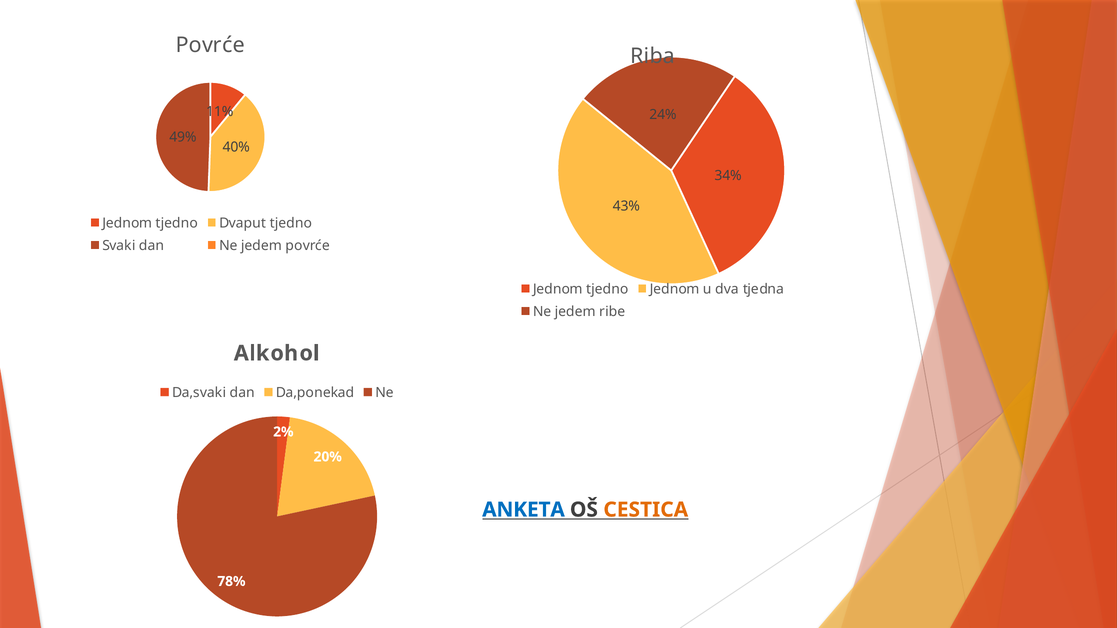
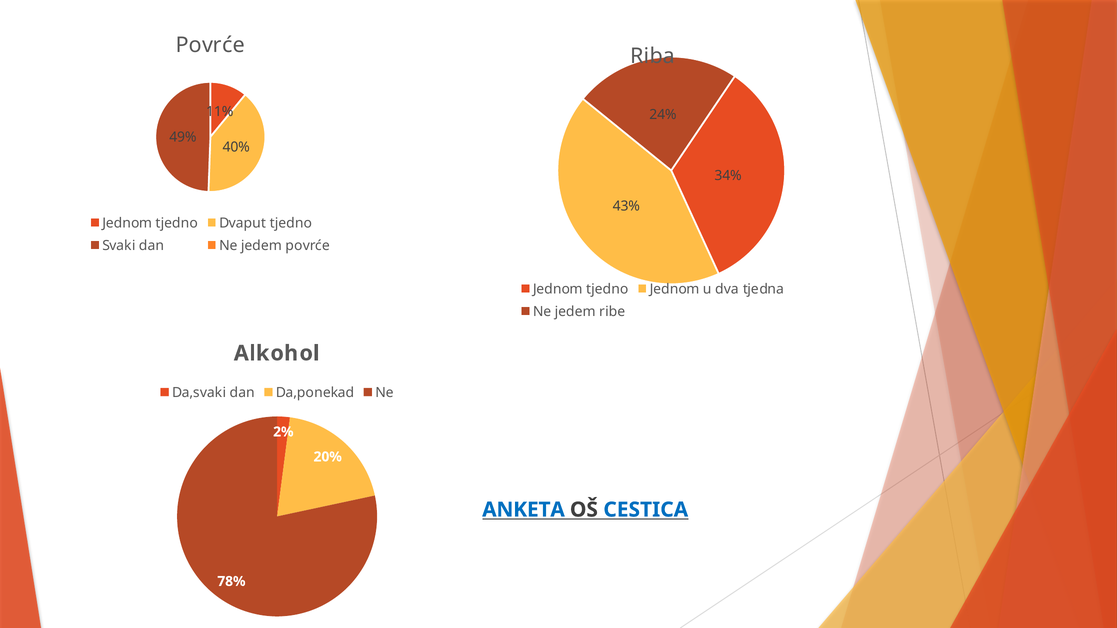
CESTICA colour: orange -> blue
